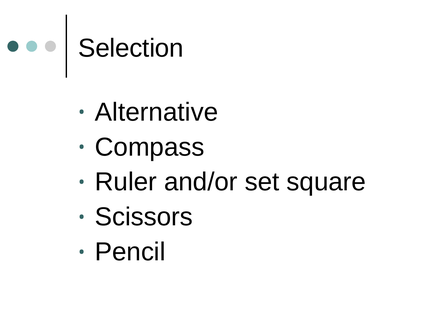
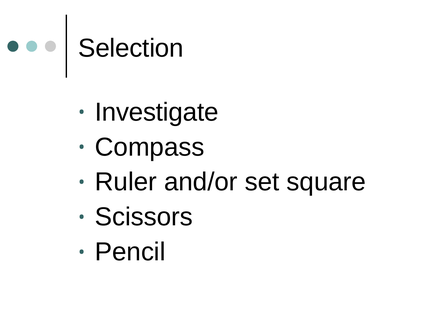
Alternative: Alternative -> Investigate
